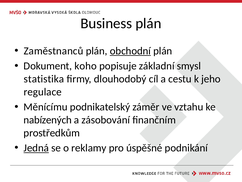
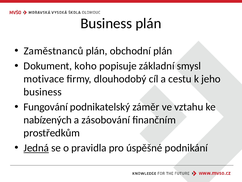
obchodní underline: present -> none
statistika: statistika -> motivace
regulace at (43, 92): regulace -> business
Měnícímu: Měnícímu -> Fungování
reklamy: reklamy -> pravidla
